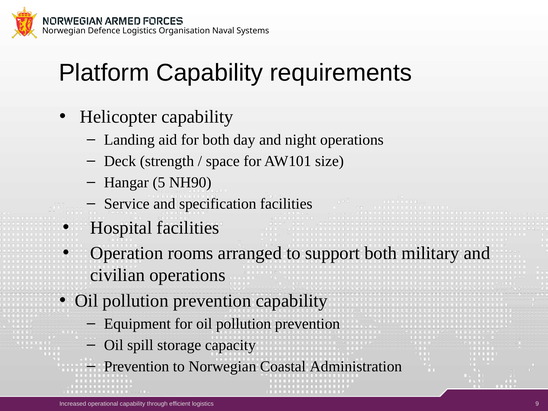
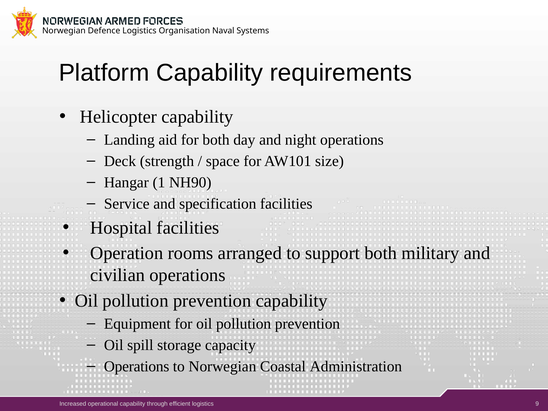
5: 5 -> 1
Prevention at (137, 366): Prevention -> Operations
